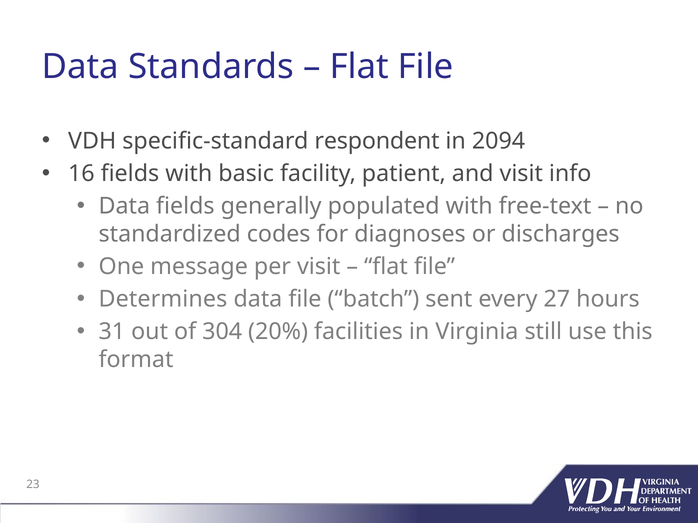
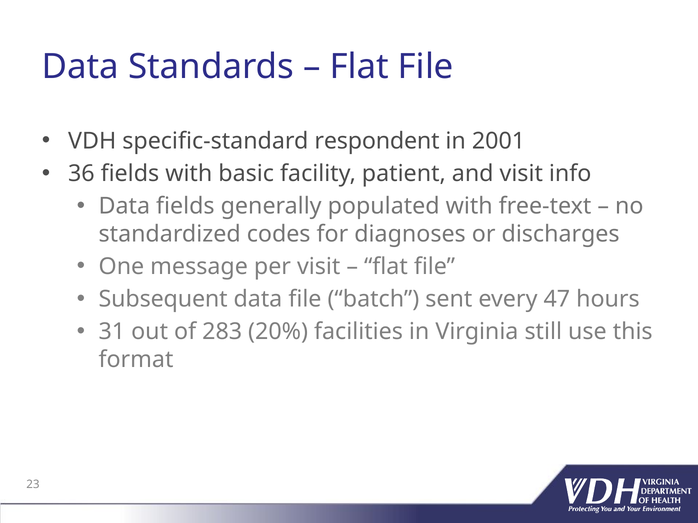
2094: 2094 -> 2001
16: 16 -> 36
Determines: Determines -> Subsequent
27: 27 -> 47
304: 304 -> 283
